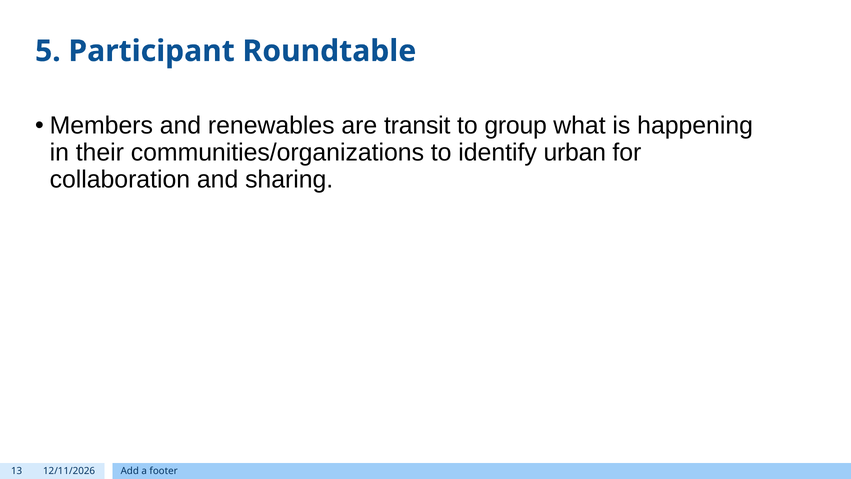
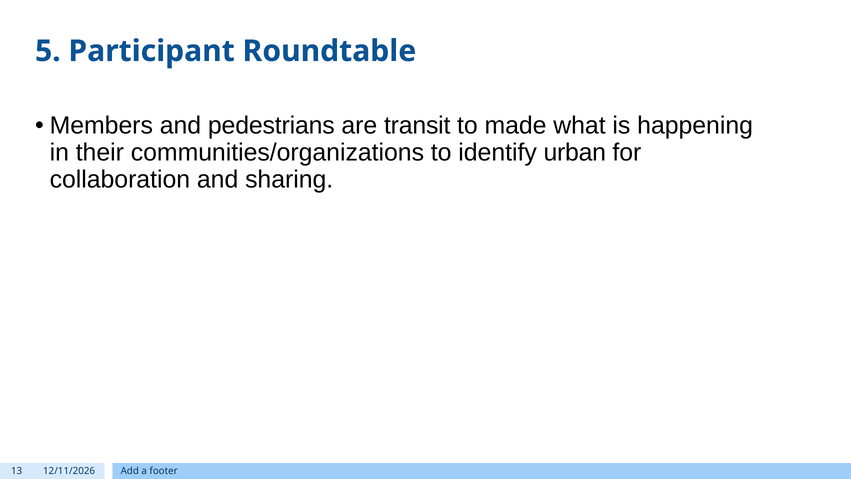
renewables: renewables -> pedestrians
group: group -> made
